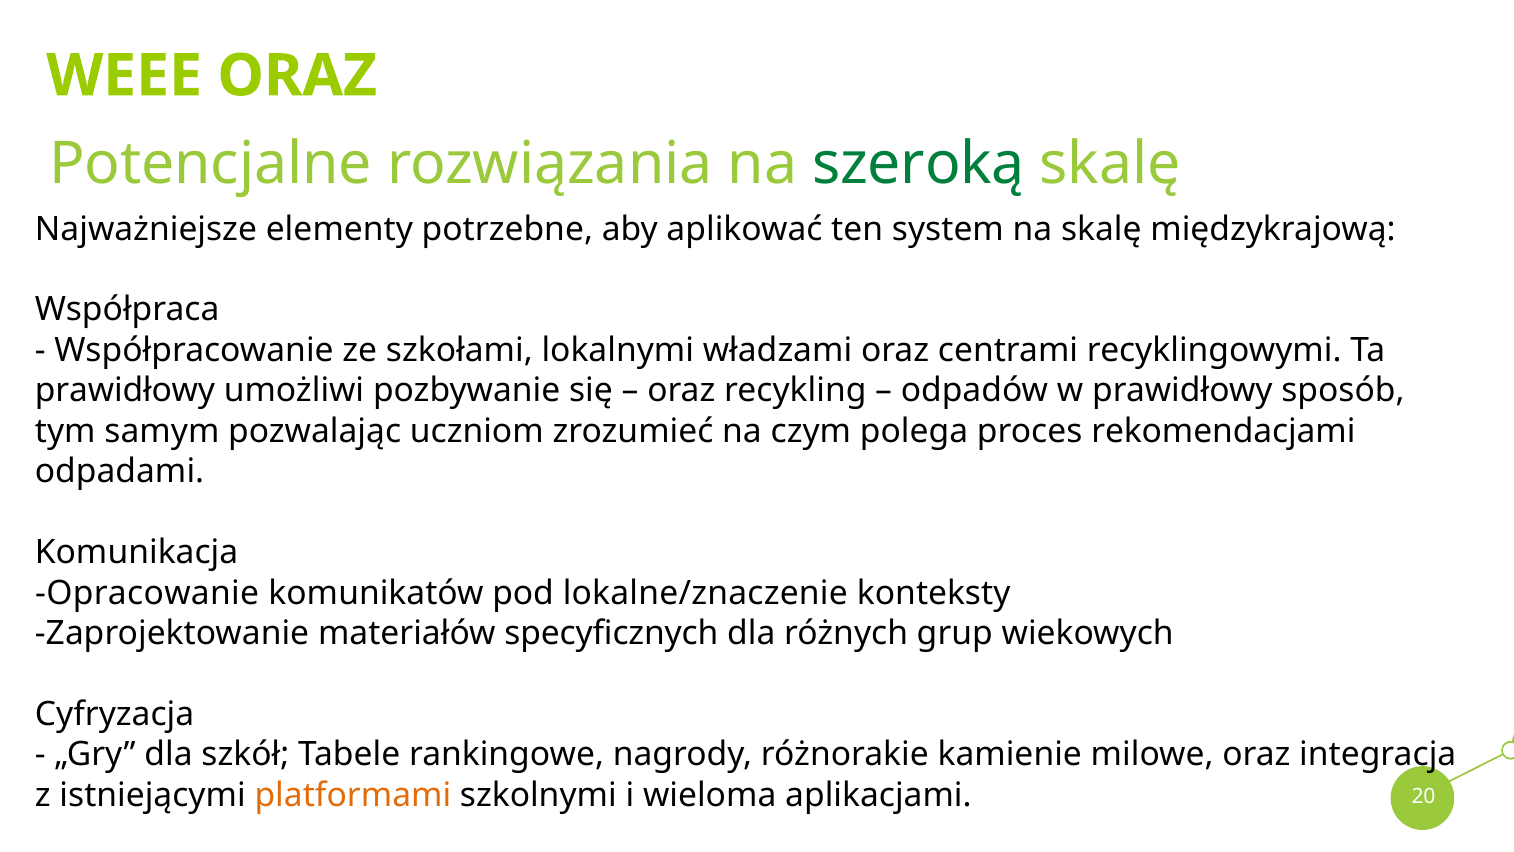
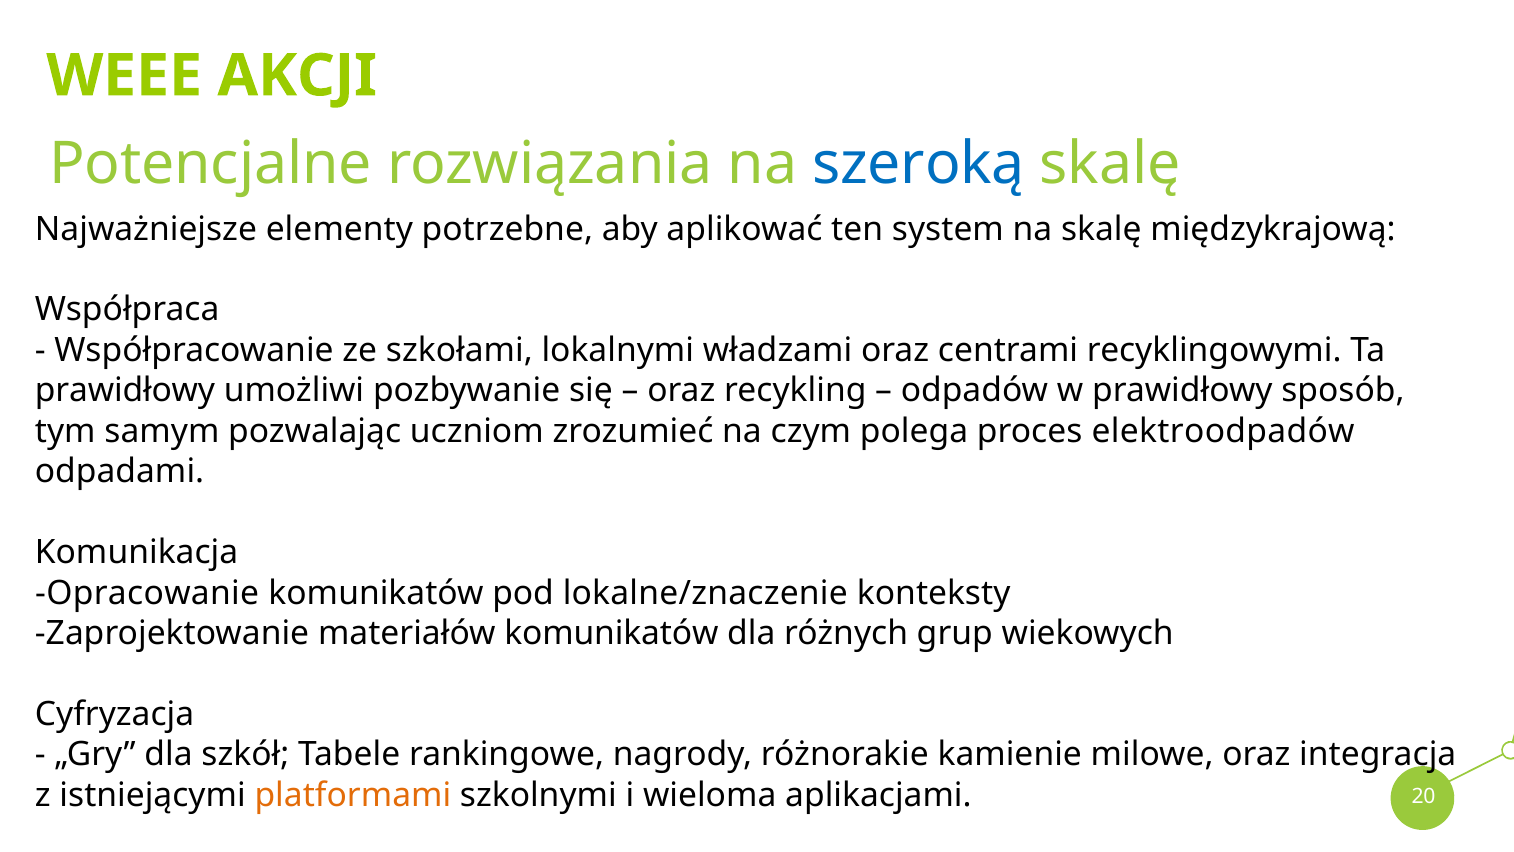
WEEE ORAZ: ORAZ -> AKCJI
szeroką colour: green -> blue
rekomendacjami: rekomendacjami -> elektroodpadów
materiałów specyficznych: specyficznych -> komunikatów
